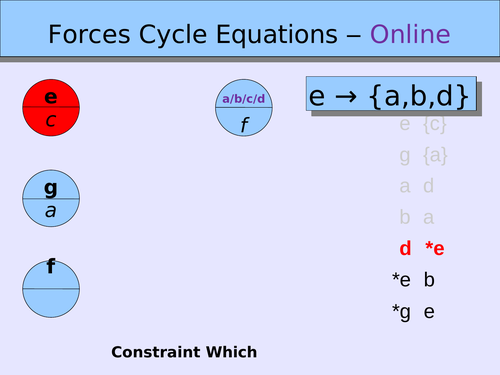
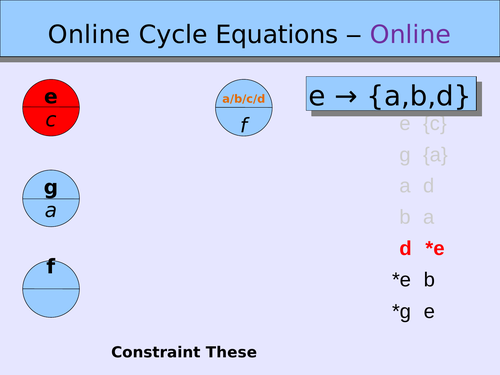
Forces at (89, 35): Forces -> Online
a/b/c/d colour: purple -> orange
Which: Which -> These
